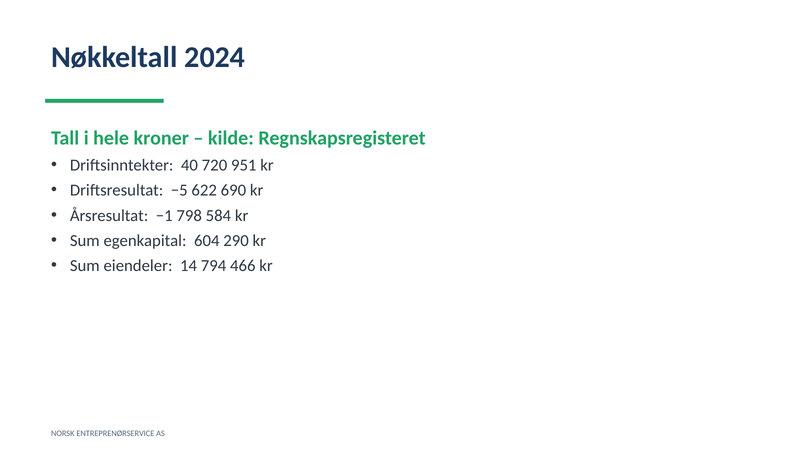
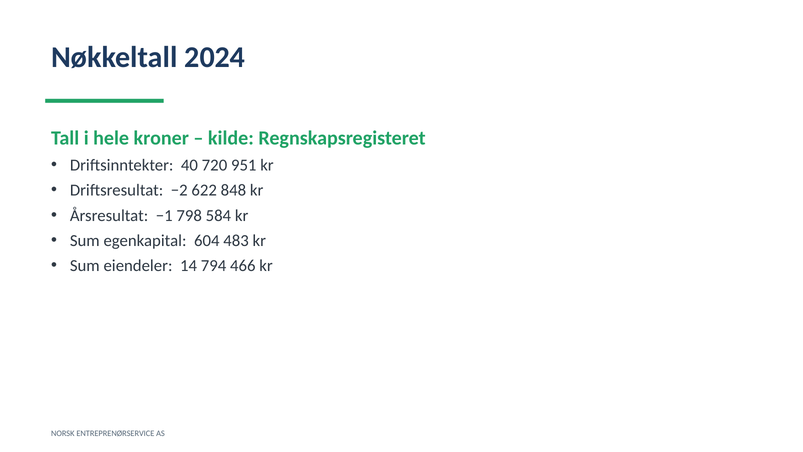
−5: −5 -> −2
690: 690 -> 848
290: 290 -> 483
